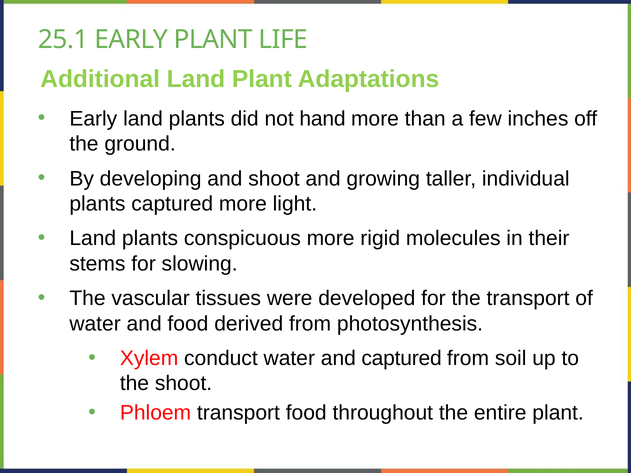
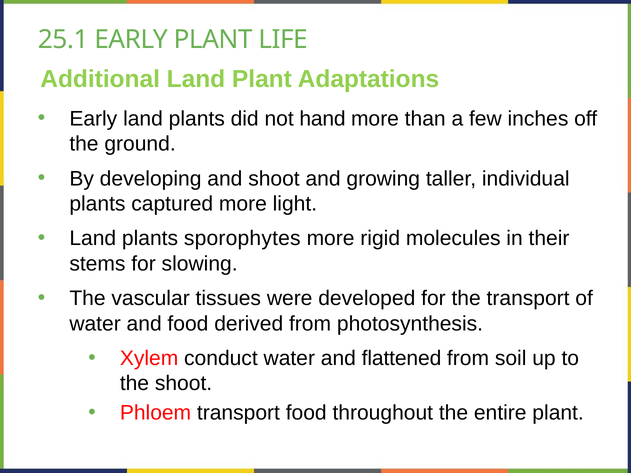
conspicuous: conspicuous -> sporophytes
and captured: captured -> flattened
